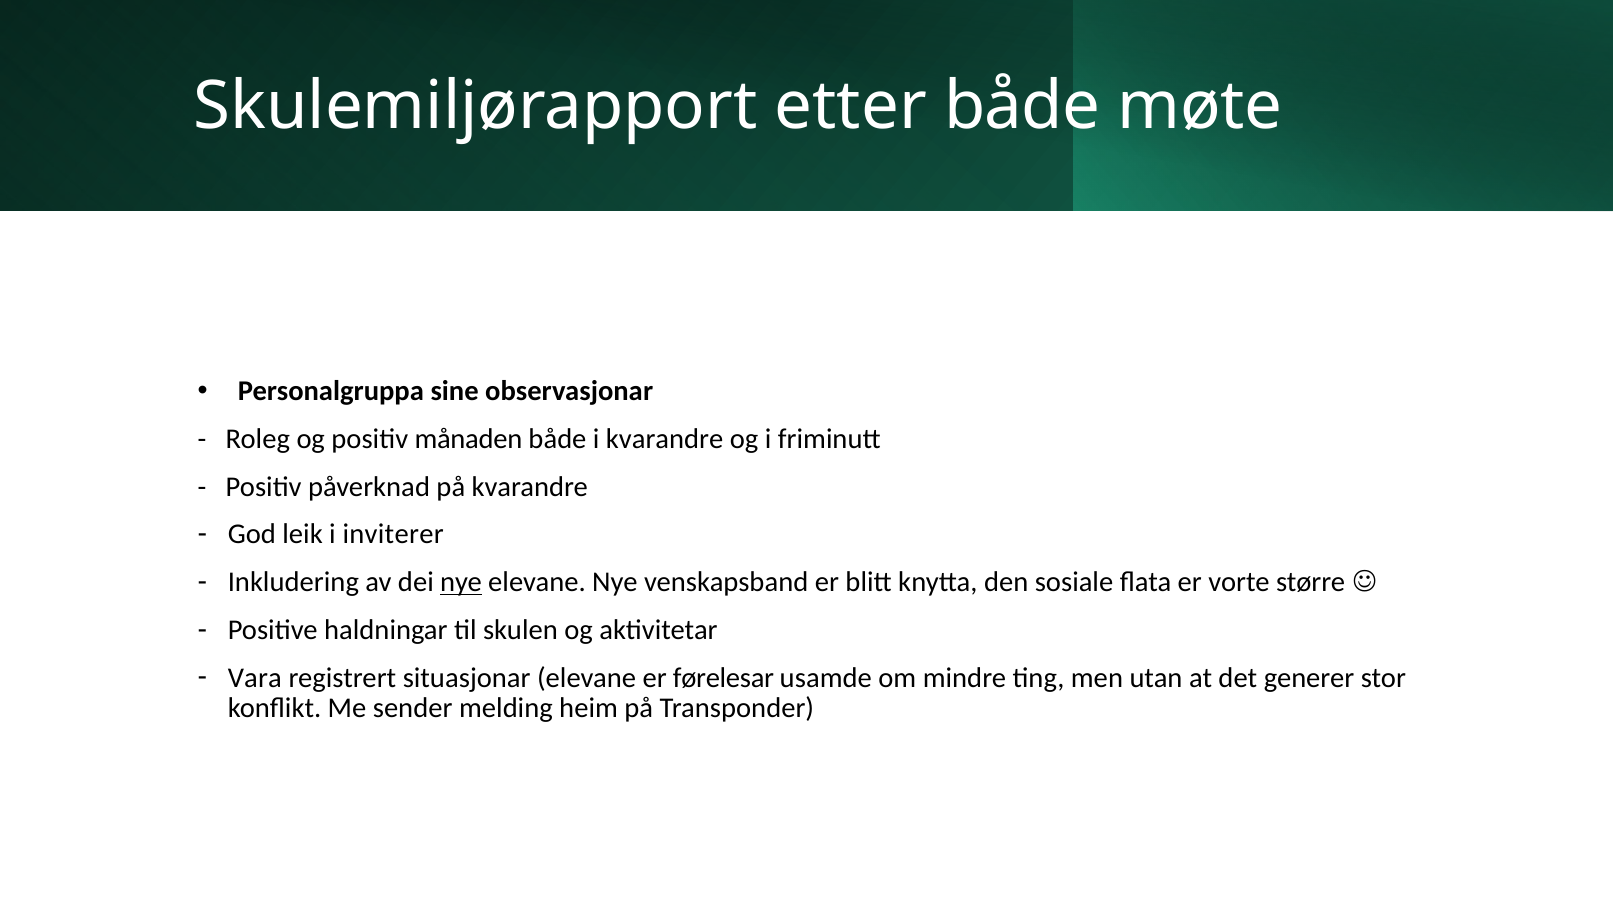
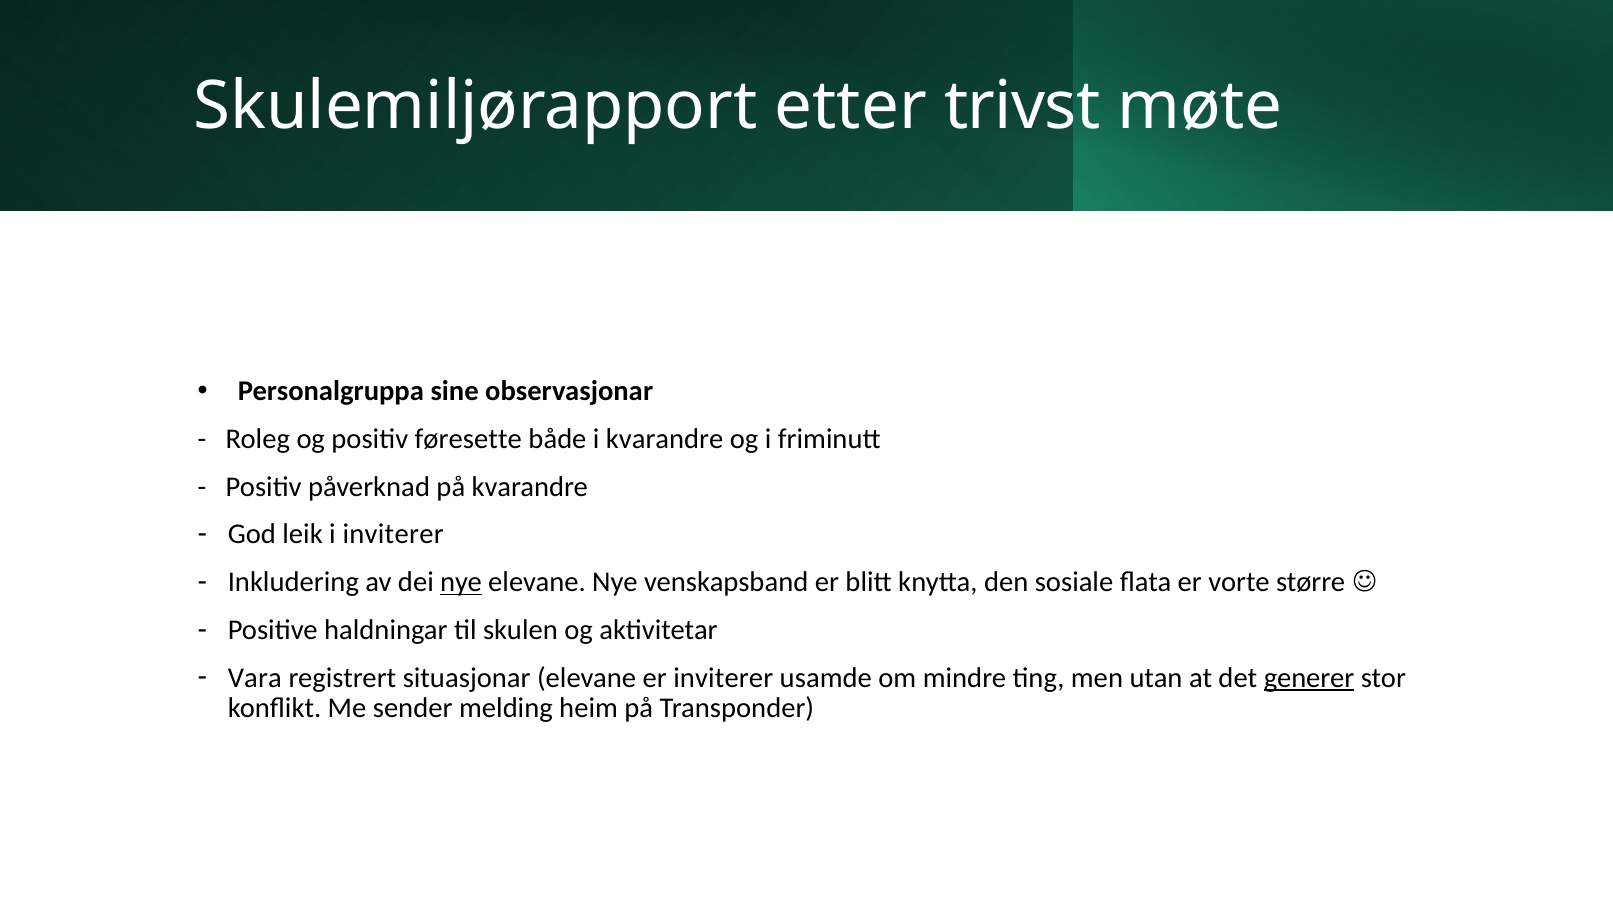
etter både: både -> trivst
månaden: månaden -> føresette
er førelesar: førelesar -> inviterer
generer underline: none -> present
